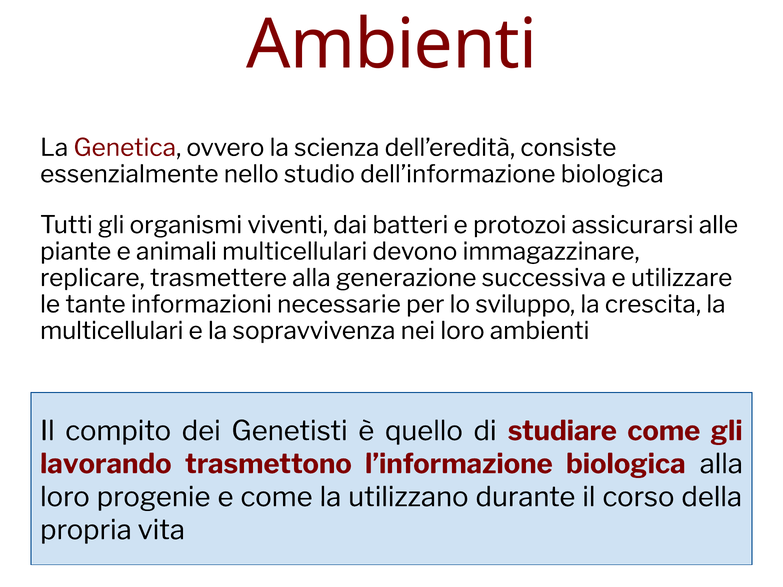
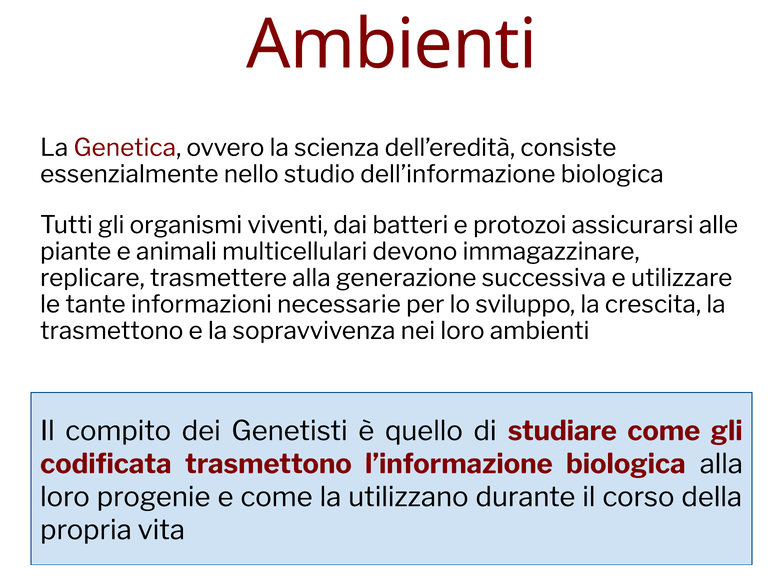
multicellulari at (112, 331): multicellulari -> trasmettono
lavorando: lavorando -> codificata
